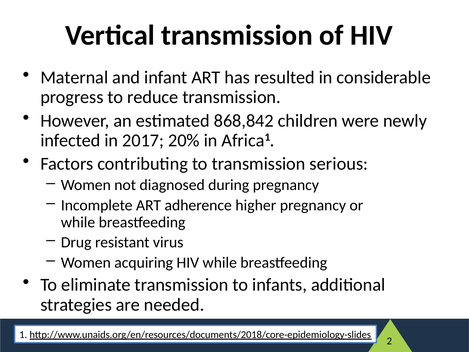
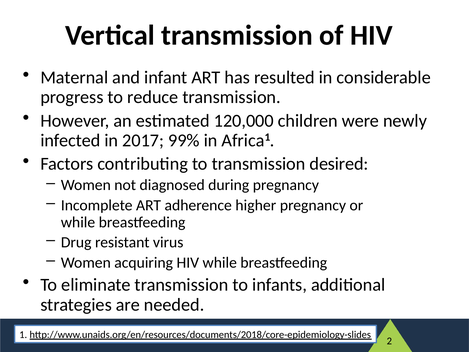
868,842: 868,842 -> 120,000
20%: 20% -> 99%
serious: serious -> desired
